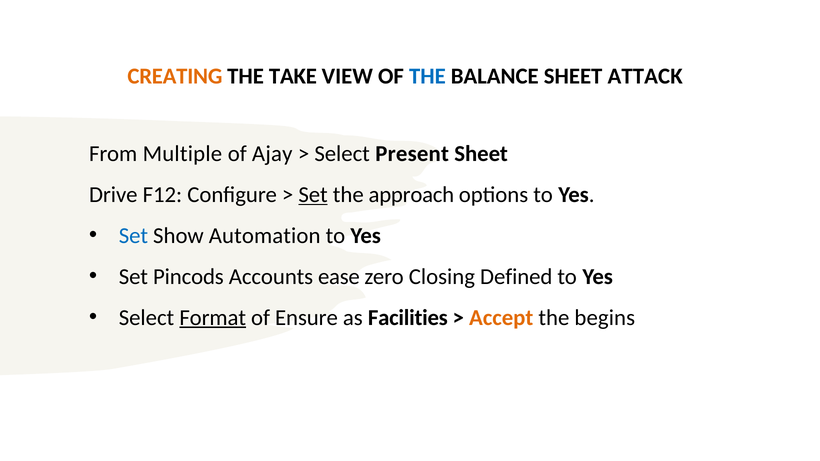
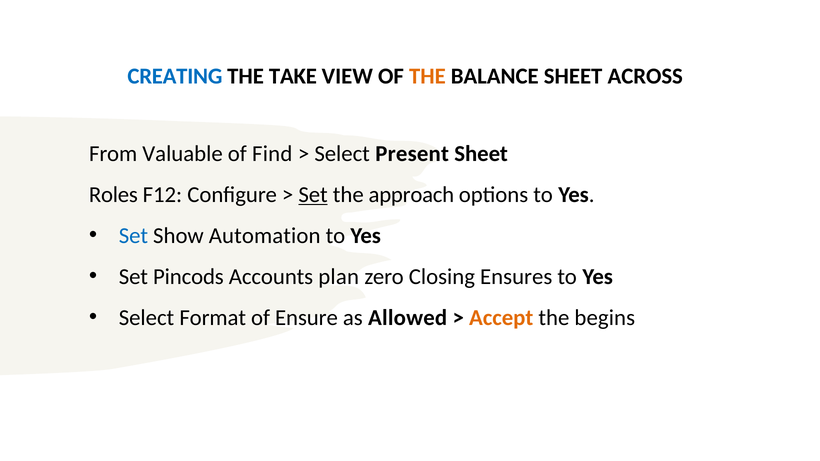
CREATING colour: orange -> blue
THE at (427, 76) colour: blue -> orange
ATTACK: ATTACK -> ACROSS
Multiple: Multiple -> Valuable
Ajay: Ajay -> Find
Drive: Drive -> Roles
ease: ease -> plan
Defined: Defined -> Ensures
Format underline: present -> none
Facilities: Facilities -> Allowed
